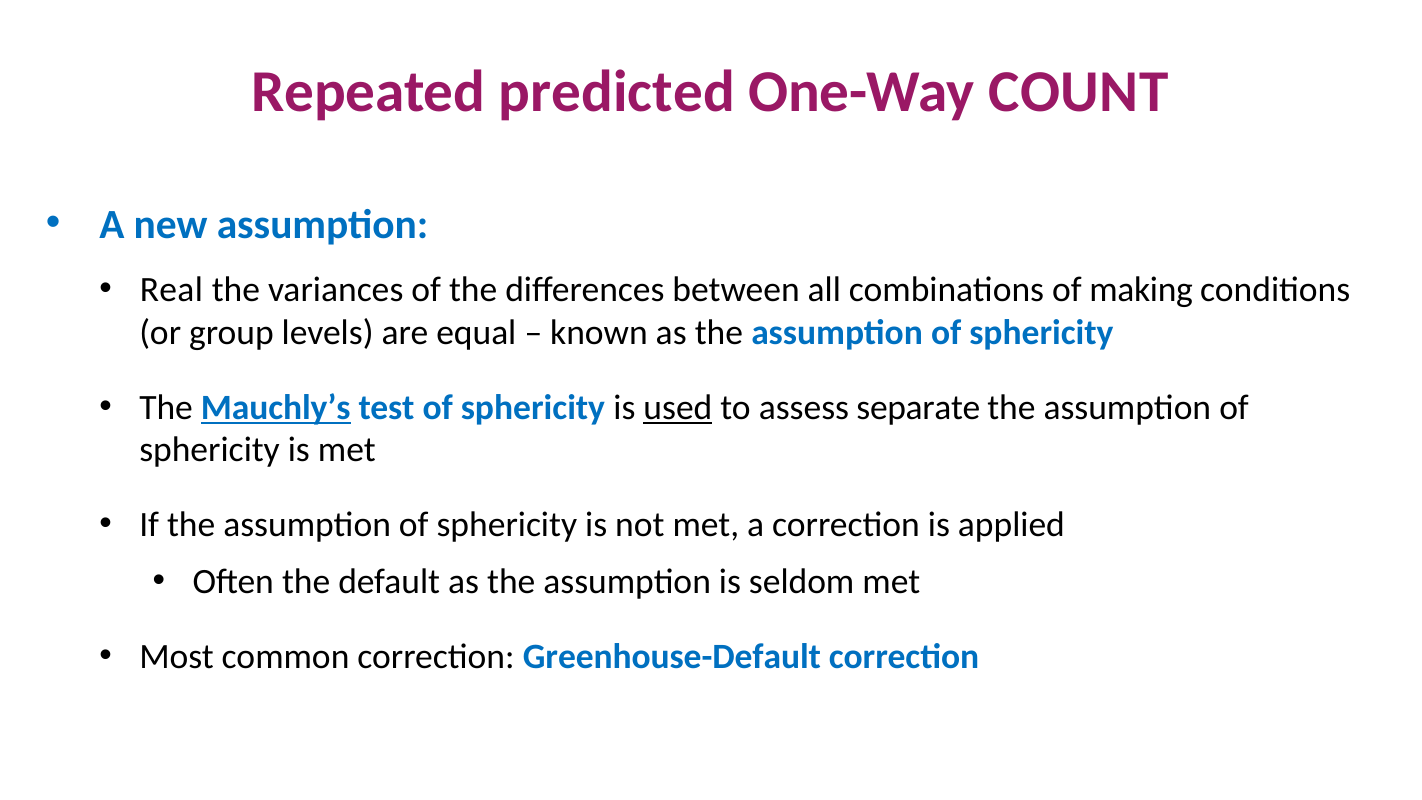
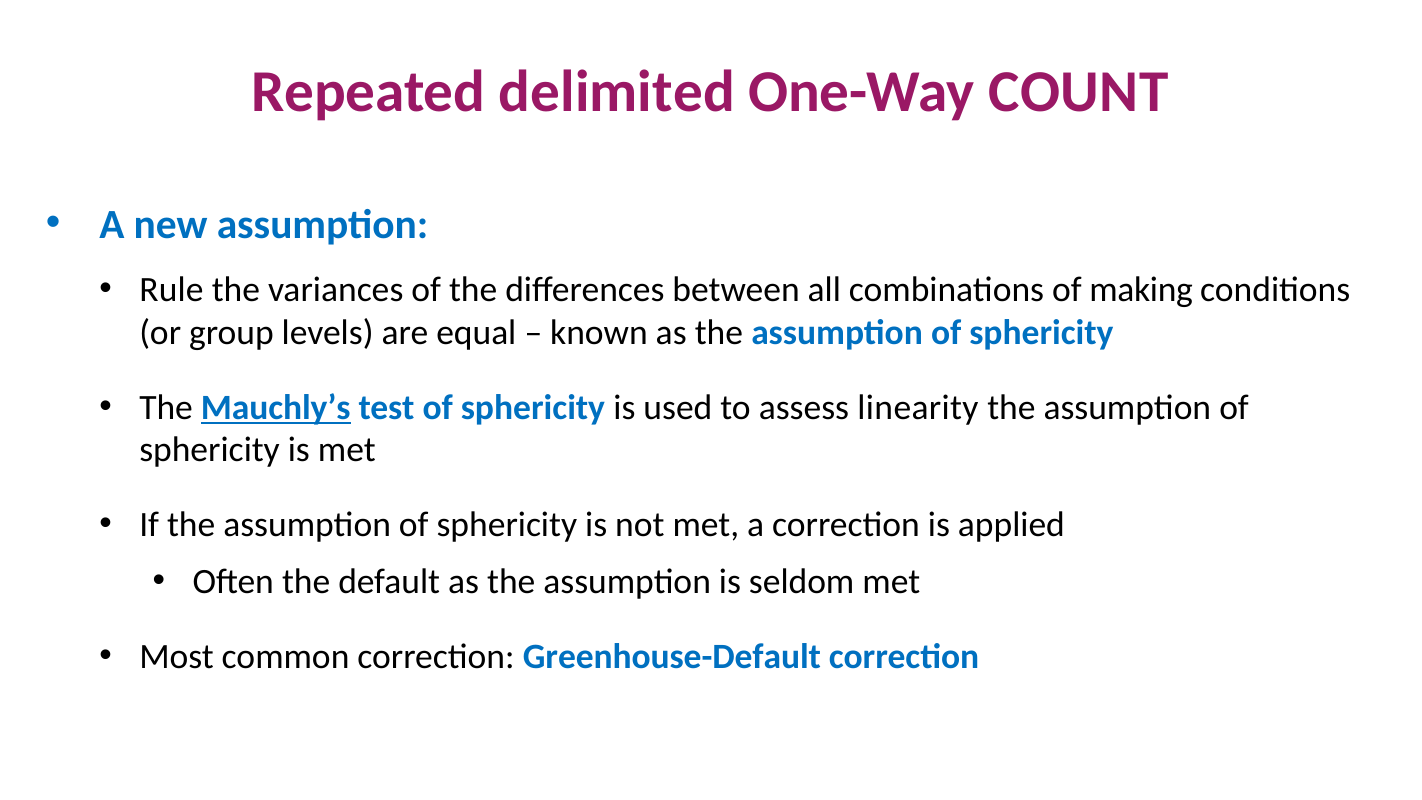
predicted: predicted -> delimited
Real: Real -> Rule
used underline: present -> none
separate: separate -> linearity
